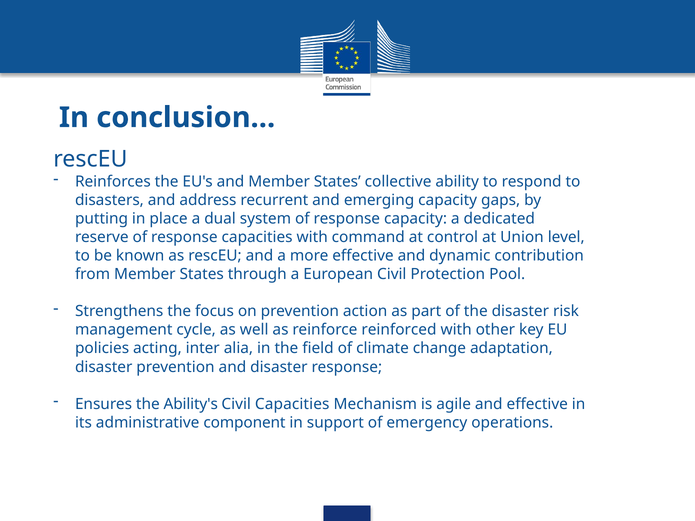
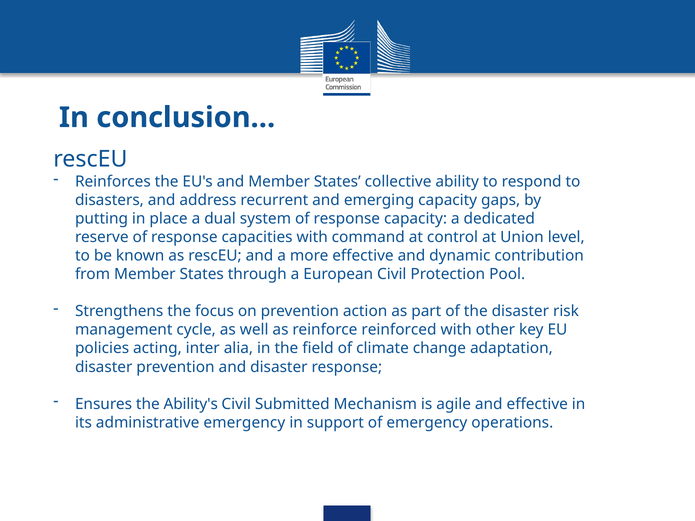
Civil Capacities: Capacities -> Submitted
administrative component: component -> emergency
